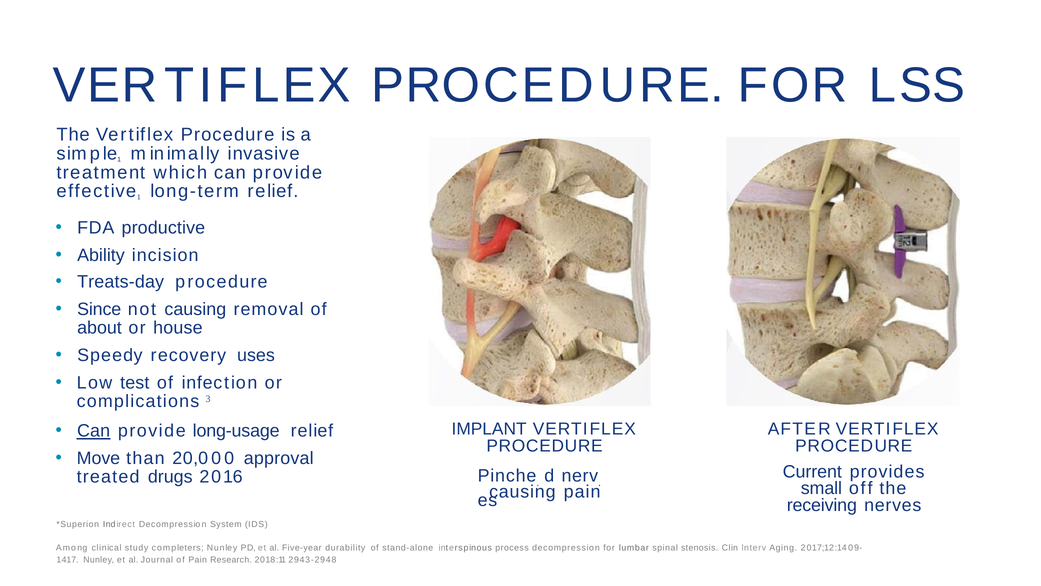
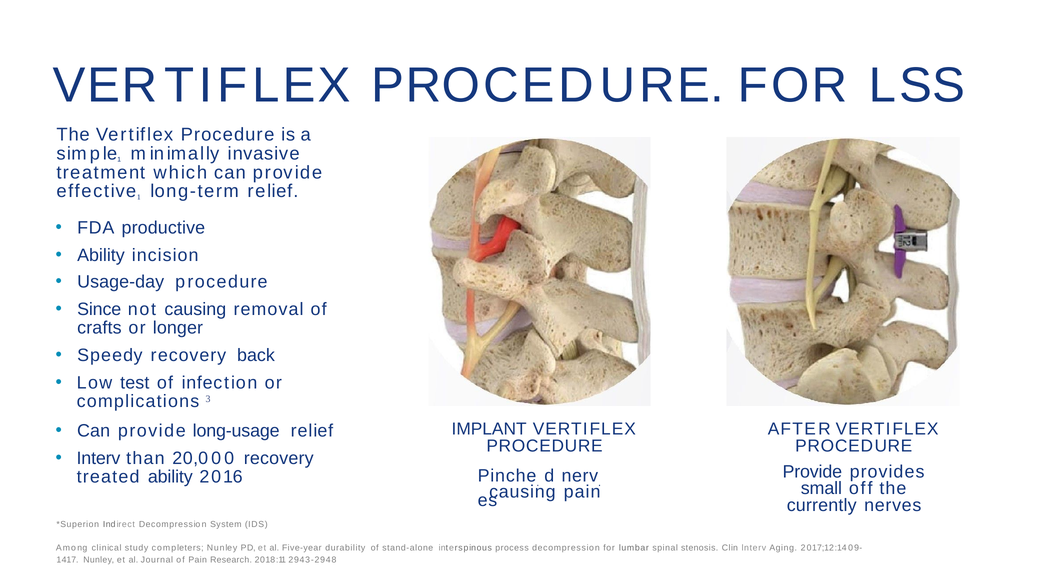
Treats-day: Treats-day -> Usage-day
about: about -> crafts
house: house -> longer
uses: uses -> back
Can at (94, 431) underline: present -> none
Move: Move -> Interv
20,000 approval: approval -> recovery
Current at (812, 471): Current -> Provide
treated drugs: drugs -> ability
receiving: receiving -> currently
